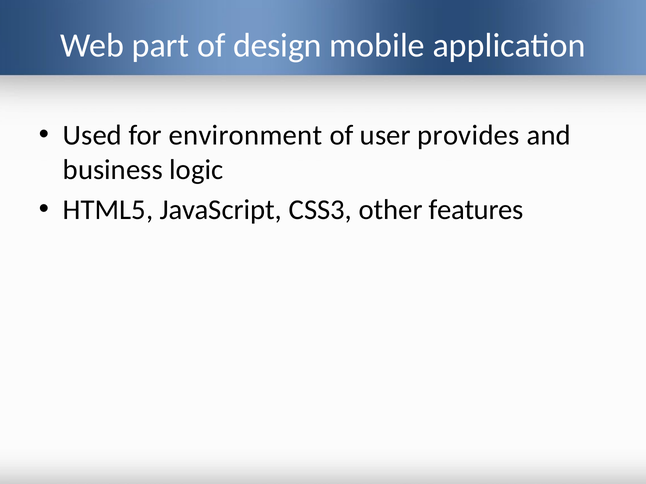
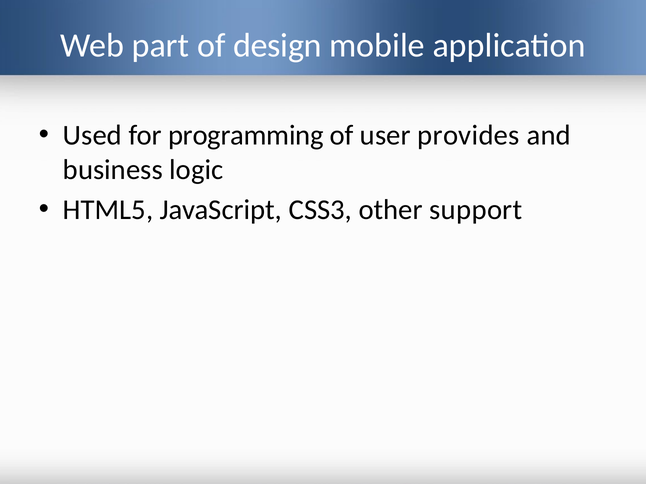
environment: environment -> programming
features: features -> support
